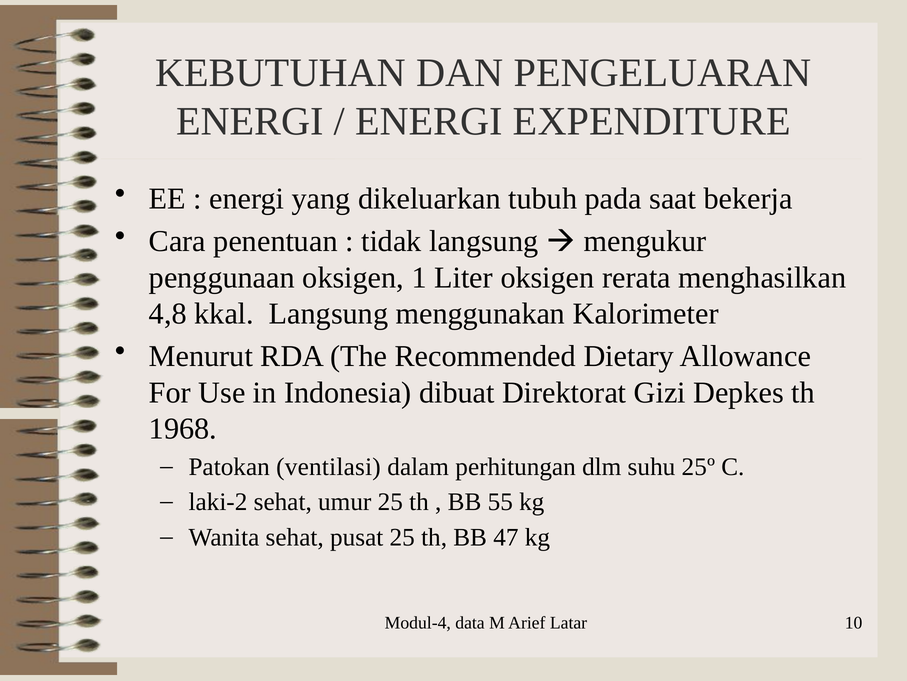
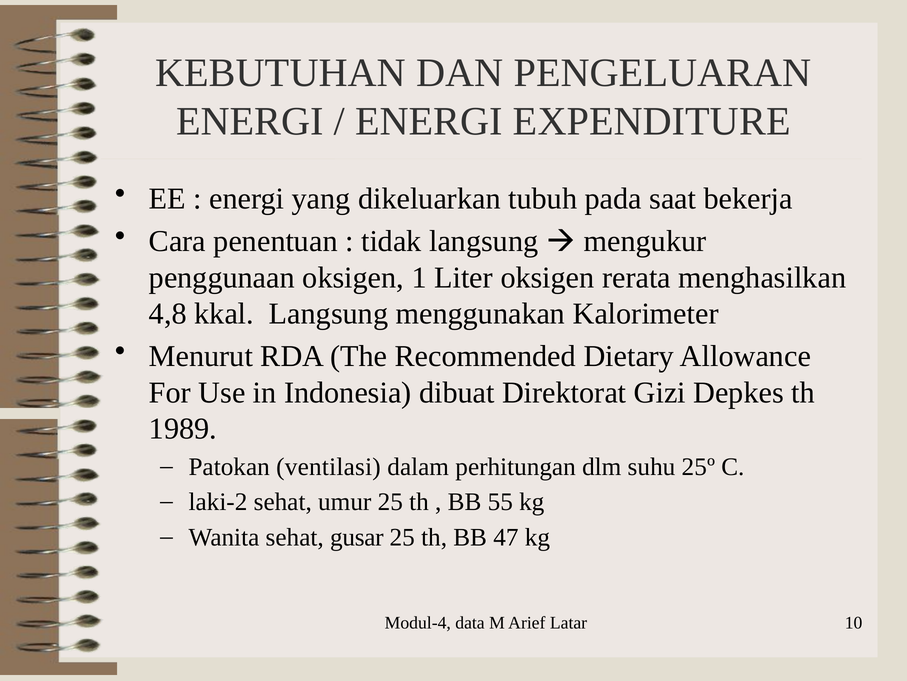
1968: 1968 -> 1989
pusat: pusat -> gusar
